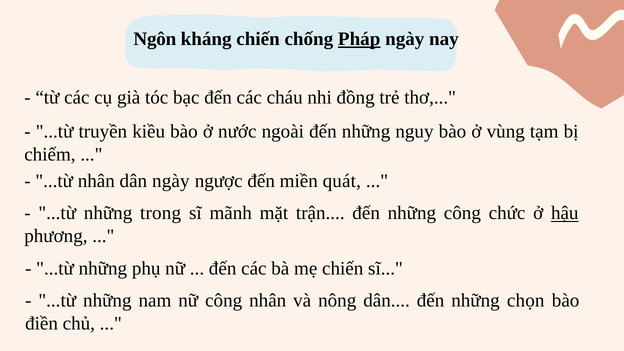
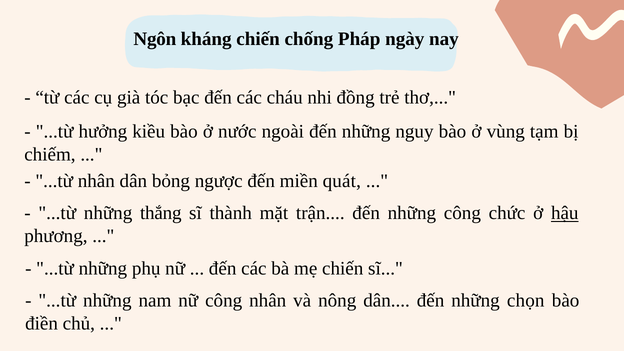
Pháp underline: present -> none
truyền: truyền -> hưởng
dân ngày: ngày -> bỏng
trong: trong -> thắng
mãnh: mãnh -> thành
